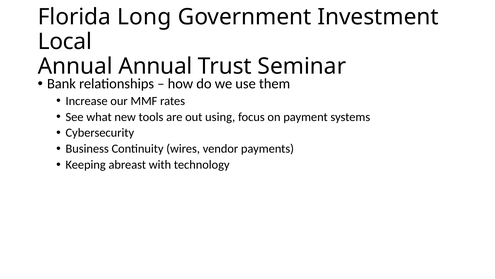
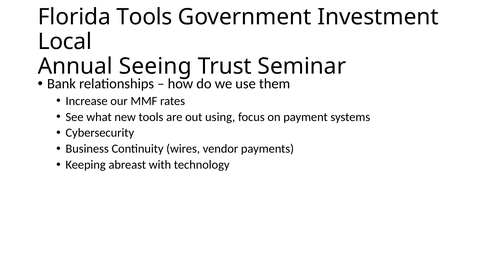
Florida Long: Long -> Tools
Annual at (155, 66): Annual -> Seeing
